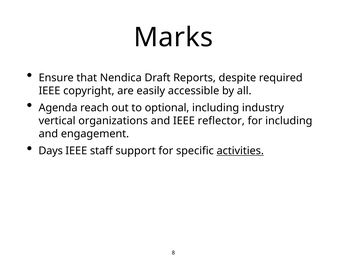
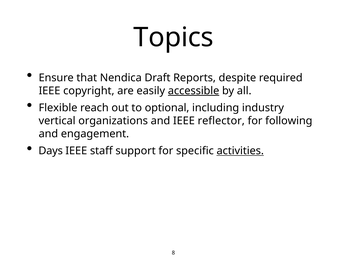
Marks: Marks -> Topics
accessible underline: none -> present
Agenda: Agenda -> Flexible
for including: including -> following
